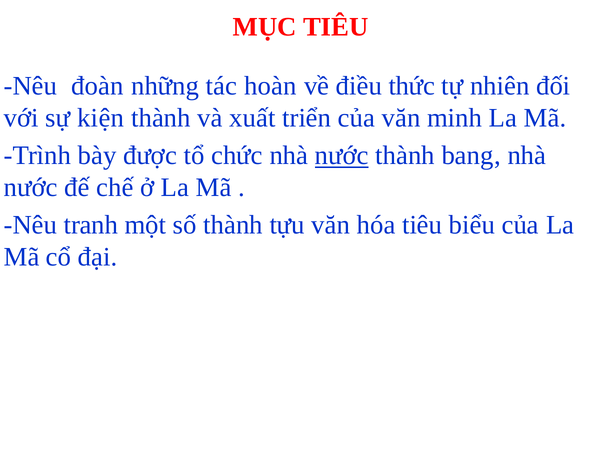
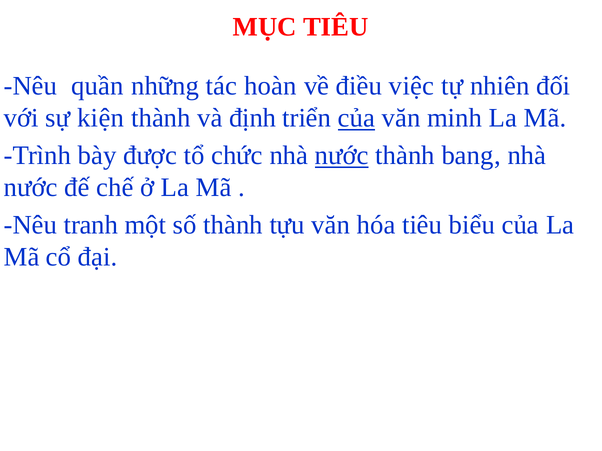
đoàn: đoàn -> quần
thức: thức -> việc
xuất: xuất -> định
của at (356, 118) underline: none -> present
